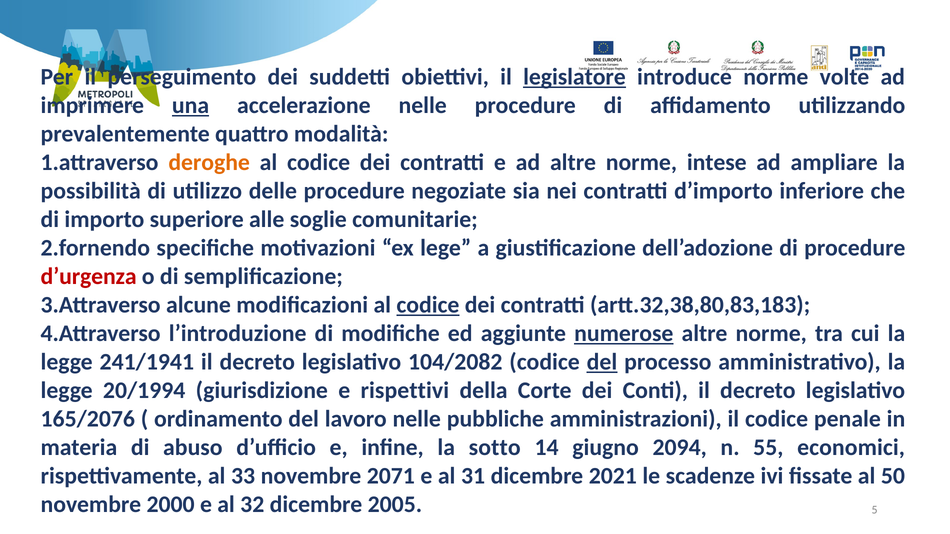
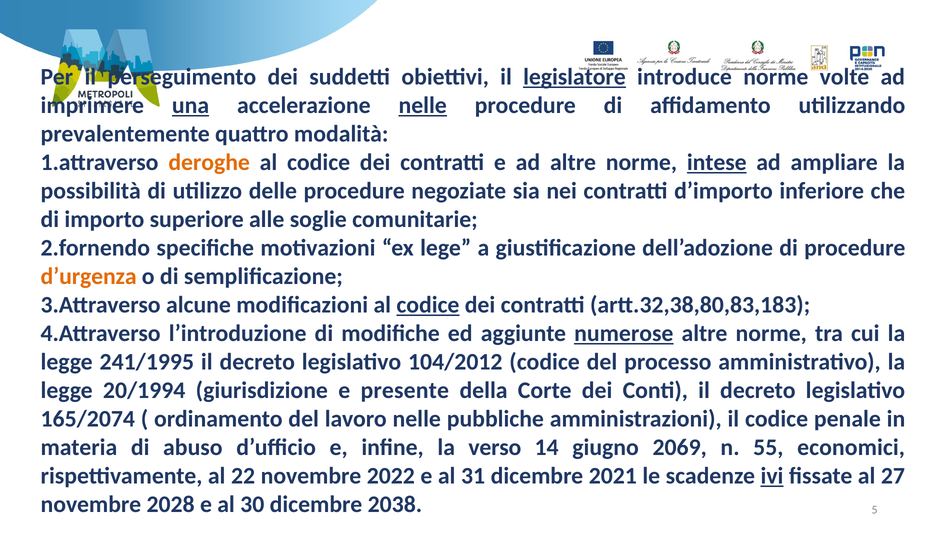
nelle at (423, 106) underline: none -> present
intese underline: none -> present
d’urgenza colour: red -> orange
241/1941: 241/1941 -> 241/1995
104/2082: 104/2082 -> 104/2012
del at (602, 362) underline: present -> none
rispettivi: rispettivi -> presente
165/2076: 165/2076 -> 165/2074
sotto: sotto -> verso
2094: 2094 -> 2069
33: 33 -> 22
2071: 2071 -> 2022
ivi underline: none -> present
50: 50 -> 27
2000: 2000 -> 2028
32: 32 -> 30
2005: 2005 -> 2038
